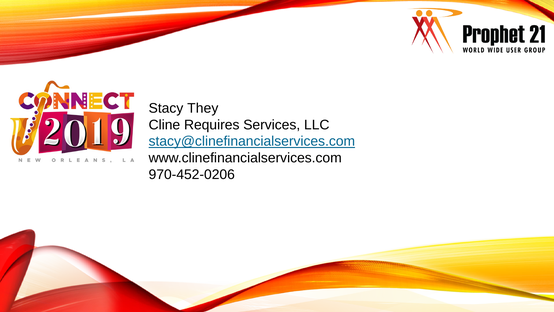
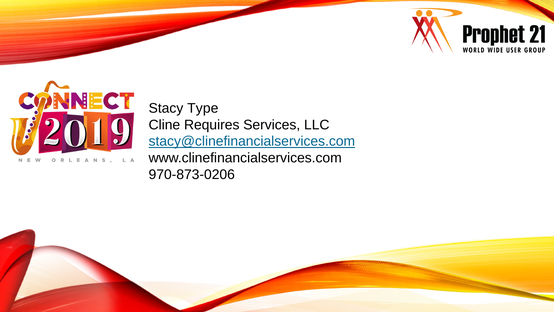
They: They -> Type
970-452-0206: 970-452-0206 -> 970-873-0206
